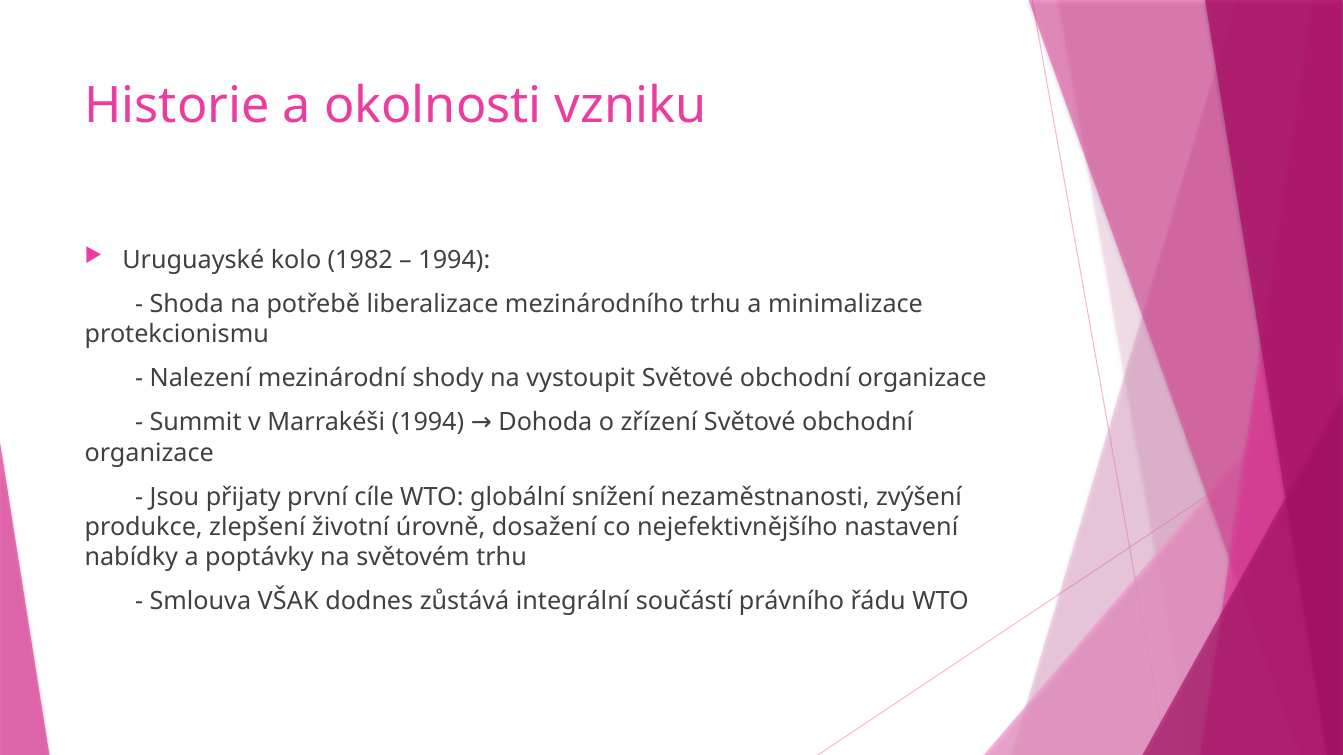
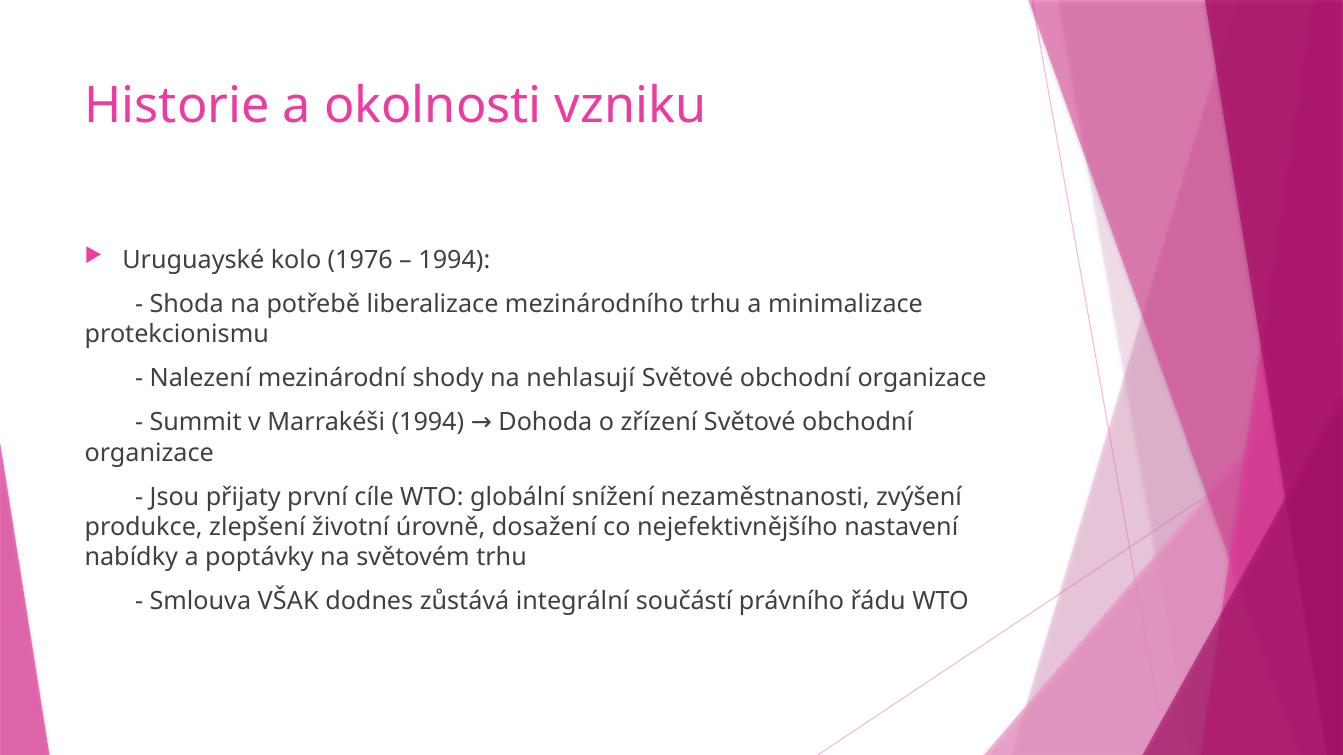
1982: 1982 -> 1976
vystoupit: vystoupit -> nehlasují
